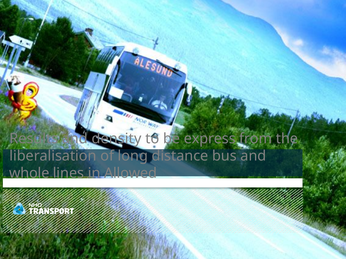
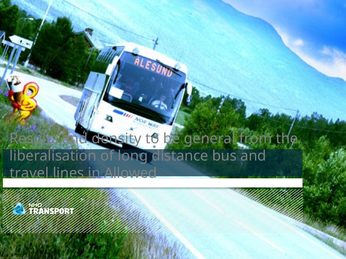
express: express -> general
whole: whole -> travel
